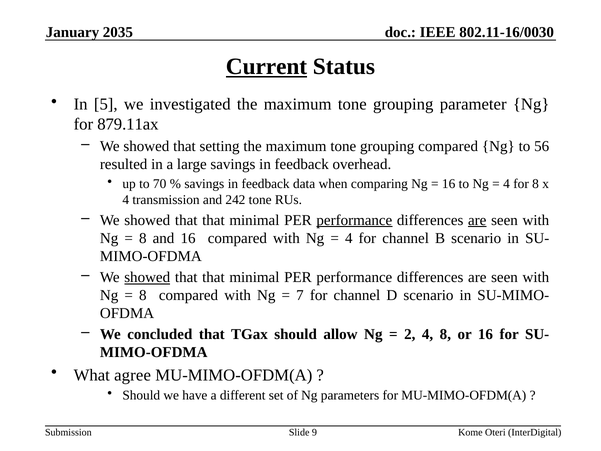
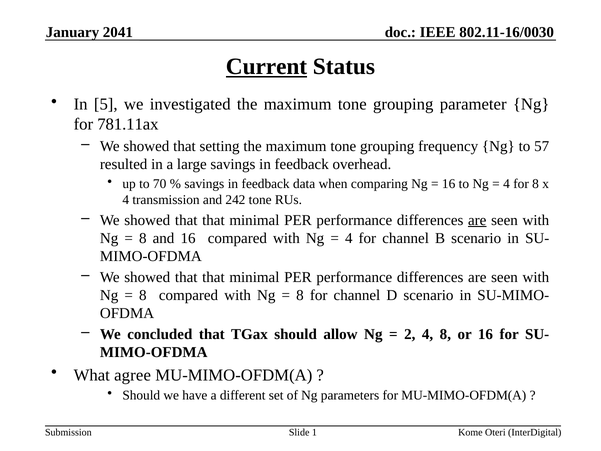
2035: 2035 -> 2041
879.11ax: 879.11ax -> 781.11ax
grouping compared: compared -> frequency
56: 56 -> 57
performance at (354, 220) underline: present -> none
showed at (147, 277) underline: present -> none
7 at (300, 295): 7 -> 8
9: 9 -> 1
